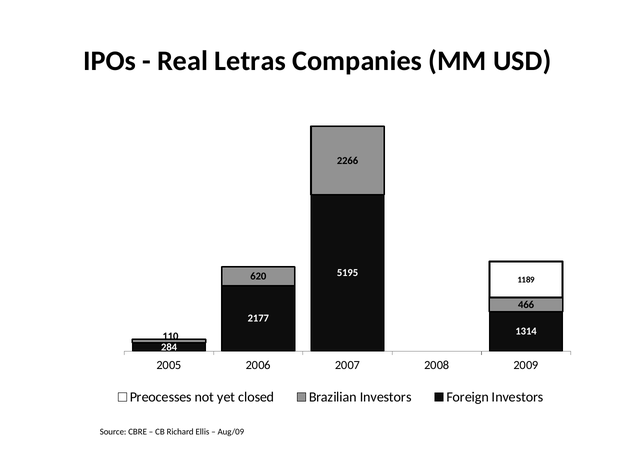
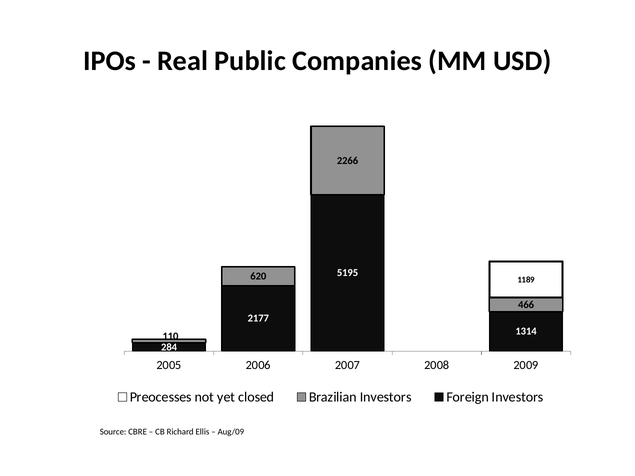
Letras: Letras -> Public
